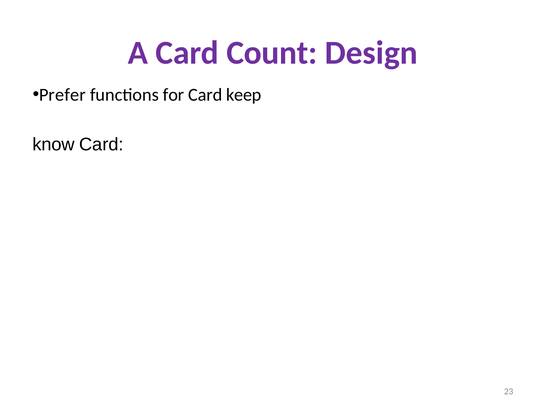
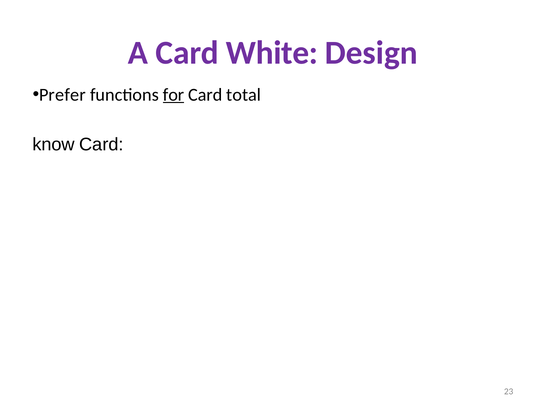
Count: Count -> White
for underline: none -> present
keep: keep -> total
